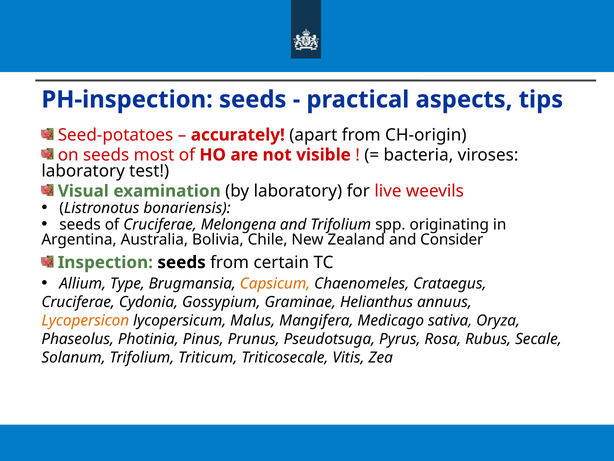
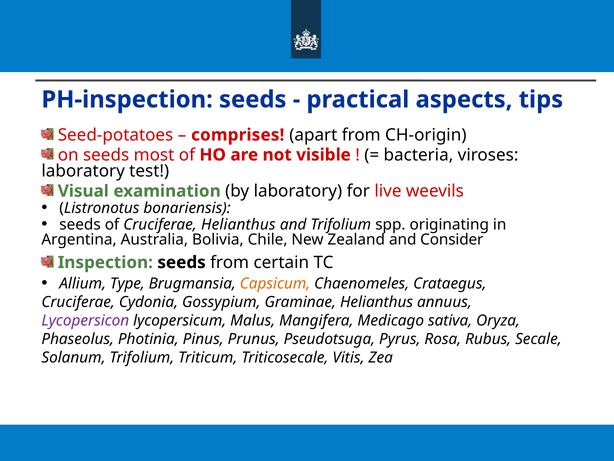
accurately: accurately -> comprises
Cruciferae Melongena: Melongena -> Helianthus
Lycopersicon colour: orange -> purple
